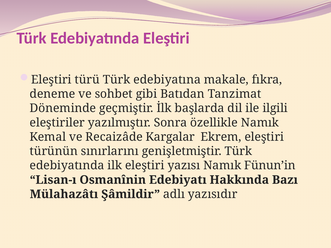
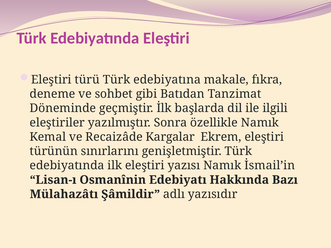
Fünun’in: Fünun’in -> İsmail’in
